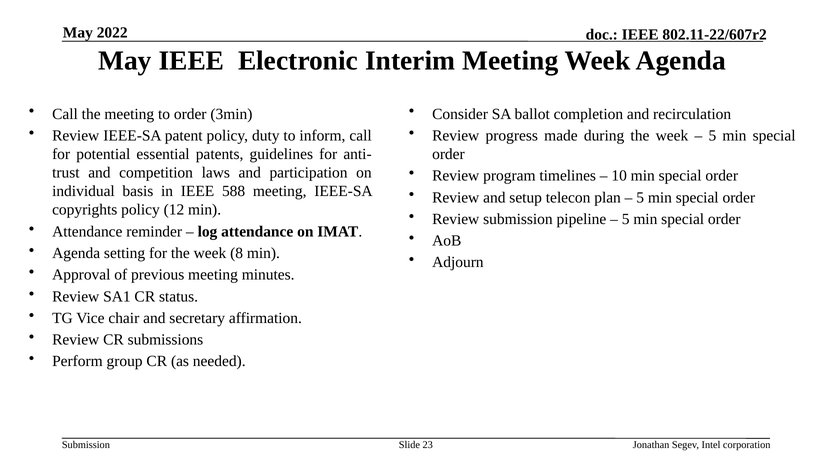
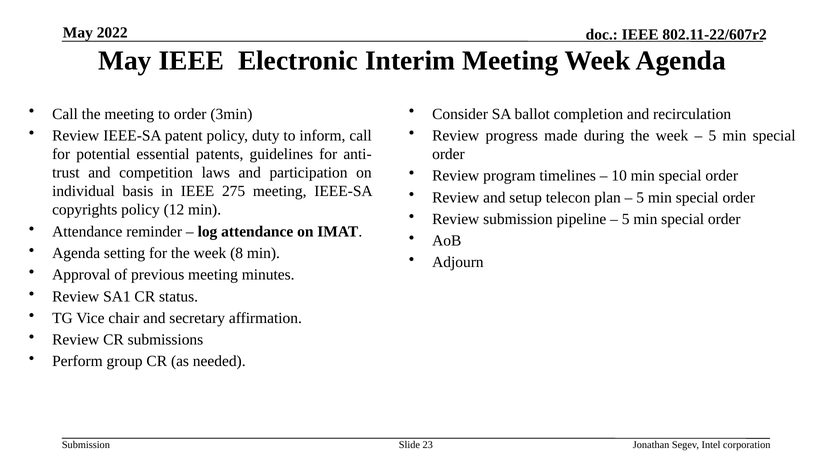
588: 588 -> 275
